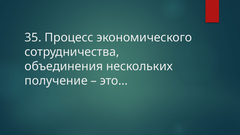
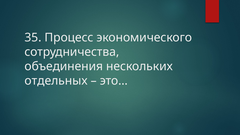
получение: получение -> отдельных
